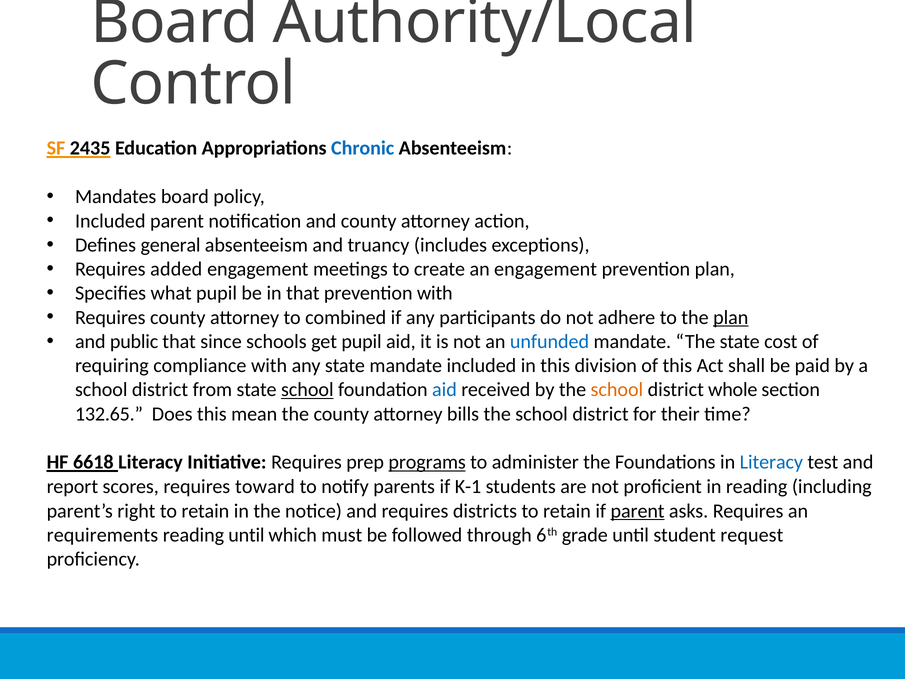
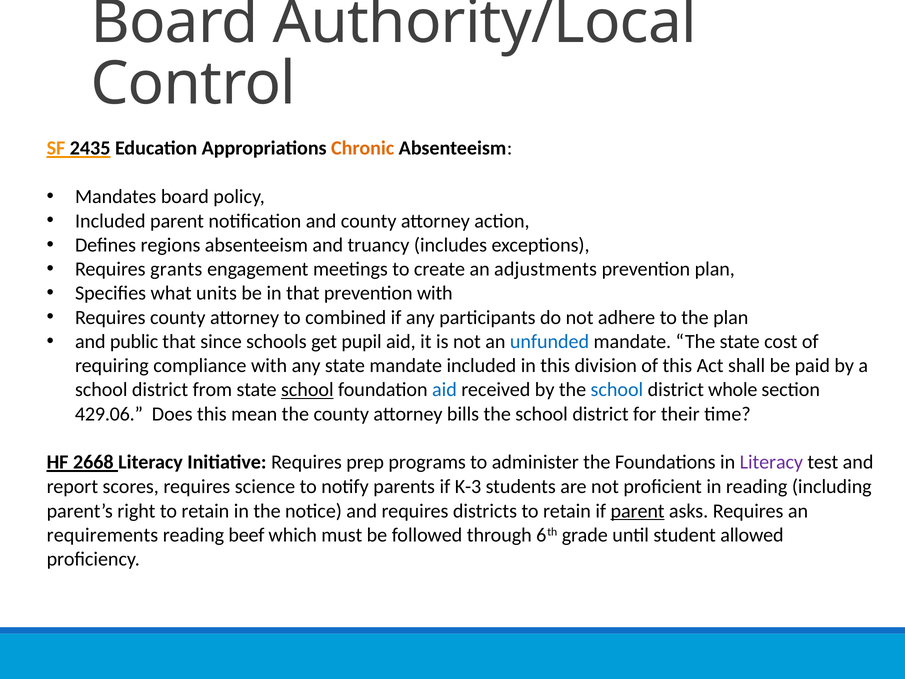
Chronic colour: blue -> orange
general: general -> regions
added: added -> grants
an engagement: engagement -> adjustments
what pupil: pupil -> units
plan at (731, 317) underline: present -> none
school at (617, 390) colour: orange -> blue
132.65: 132.65 -> 429.06
6618: 6618 -> 2668
programs underline: present -> none
Literacy at (771, 462) colour: blue -> purple
toward: toward -> science
K-1: K-1 -> K-3
reading until: until -> beef
request: request -> allowed
